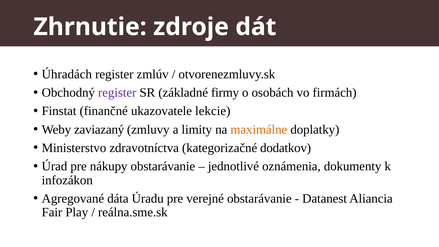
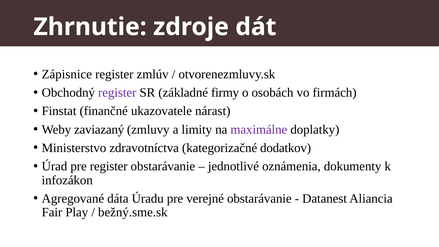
Úhradách: Úhradách -> Zápisnice
lekcie: lekcie -> nárast
maximálne colour: orange -> purple
pre nákupy: nákupy -> register
reálna.sme.sk: reálna.sme.sk -> bežný.sme.sk
